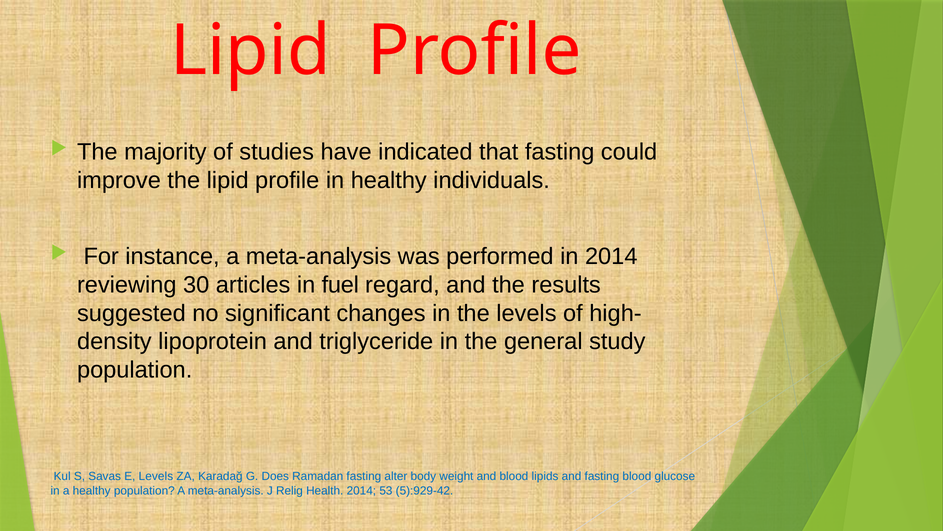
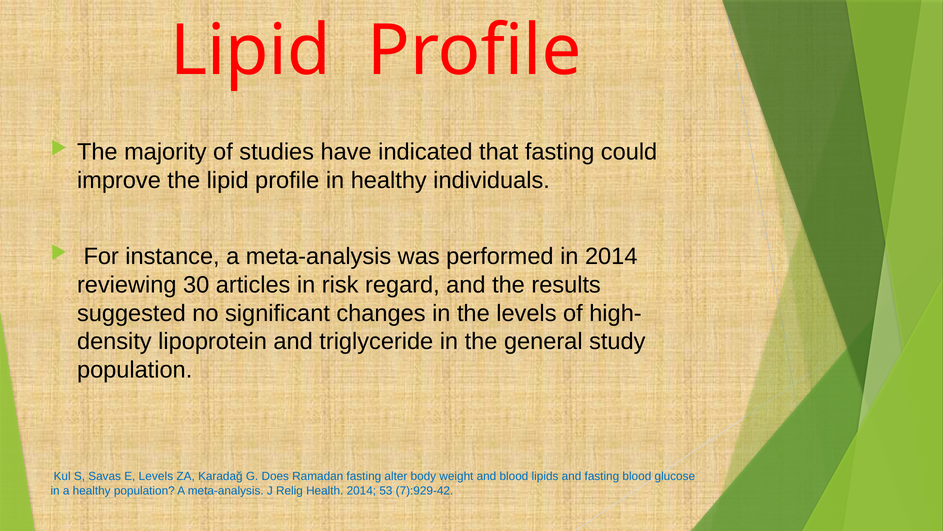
fuel: fuel -> risk
5):929-42: 5):929-42 -> 7):929-42
